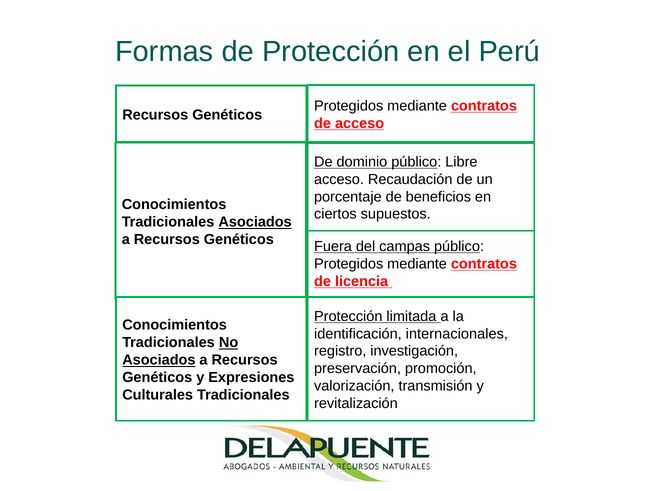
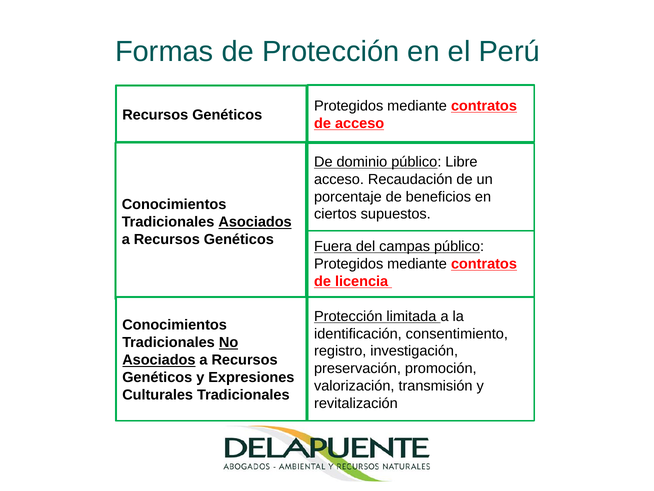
internacionales: internacionales -> consentimiento
